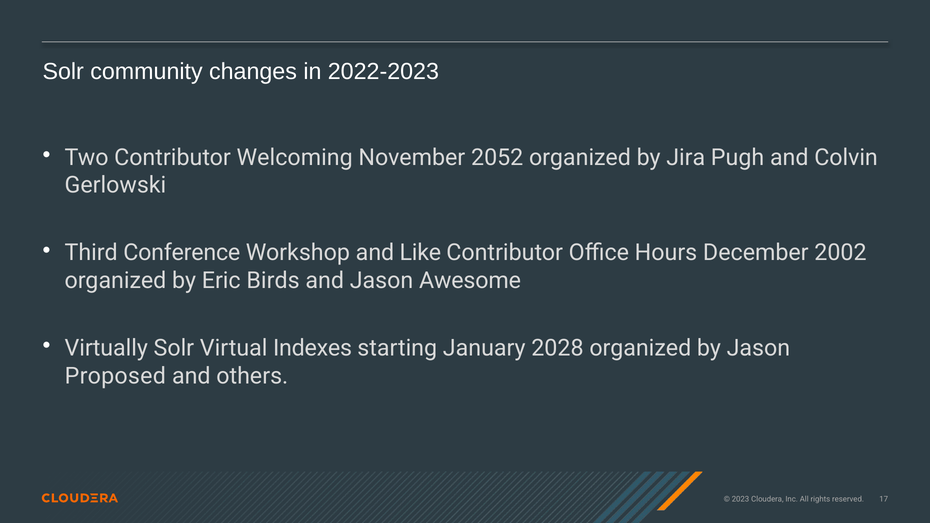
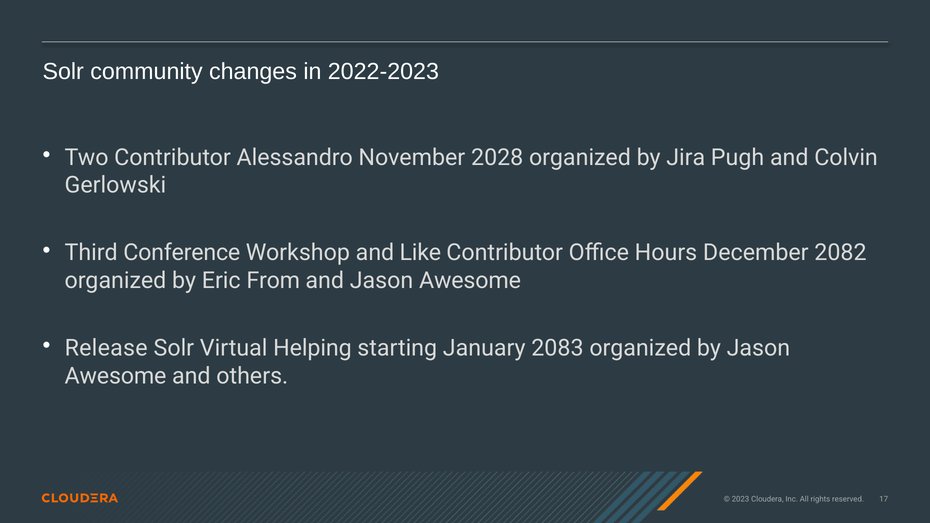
Welcoming: Welcoming -> Alessandro
2052: 2052 -> 2028
2002: 2002 -> 2082
Birds: Birds -> From
Virtually: Virtually -> Release
Indexes: Indexes -> Helping
2028: 2028 -> 2083
Proposed at (115, 376): Proposed -> Awesome
